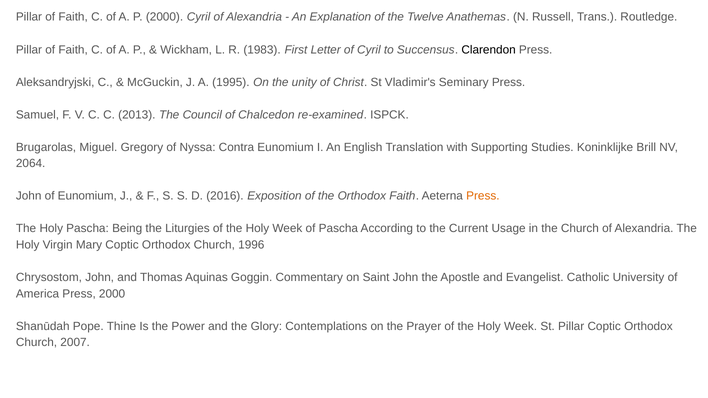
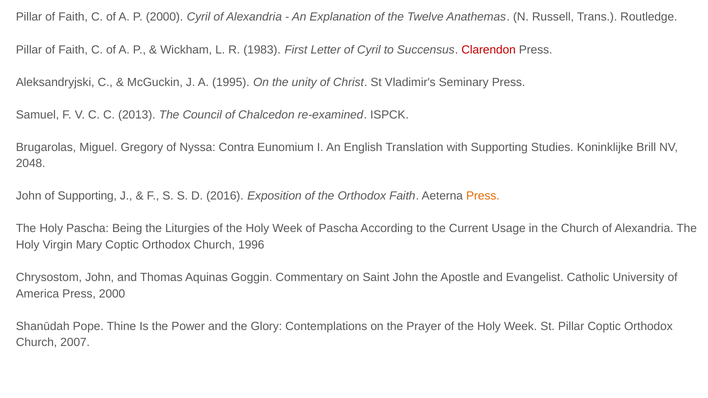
Clarendon colour: black -> red
2064: 2064 -> 2048
of Eunomium: Eunomium -> Supporting
